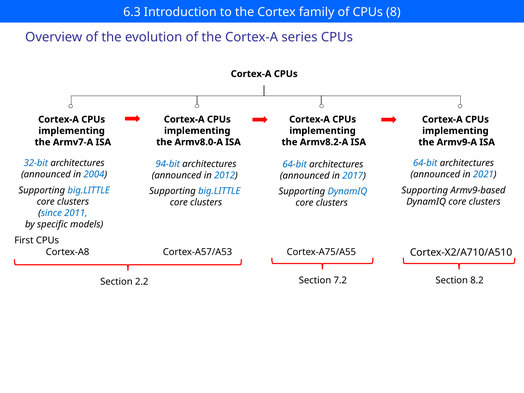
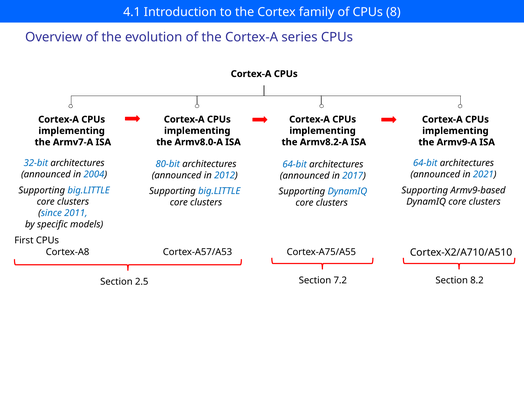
6.3: 6.3 -> 4.1
94-bit: 94-bit -> 80-bit
2.2: 2.2 -> 2.5
